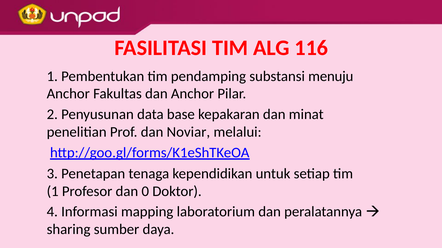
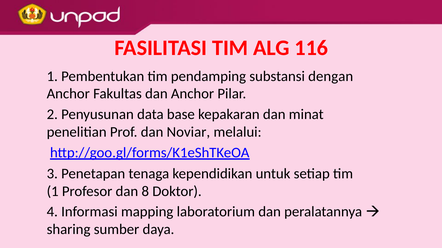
menuju: menuju -> dengan
0: 0 -> 8
